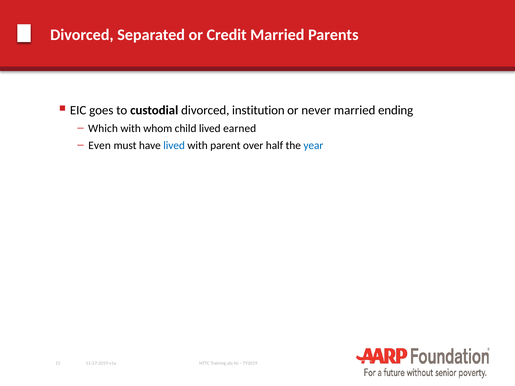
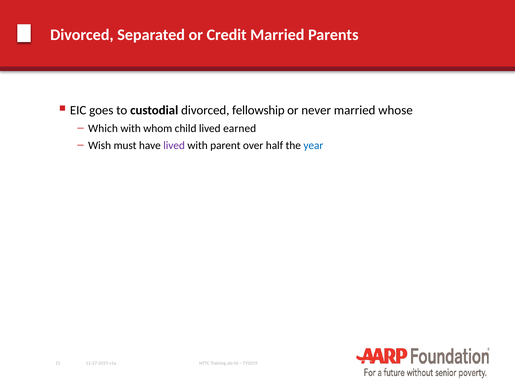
institution: institution -> fellowship
ending: ending -> whose
Even: Even -> Wish
lived at (174, 146) colour: blue -> purple
